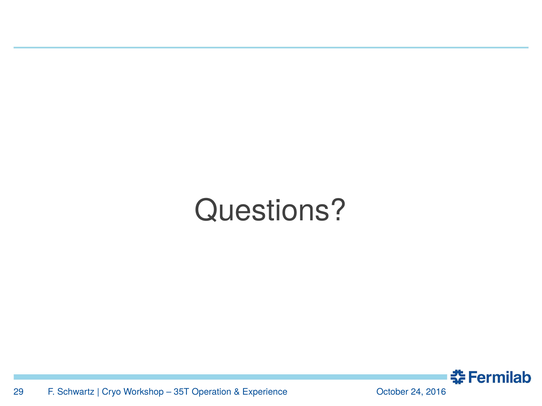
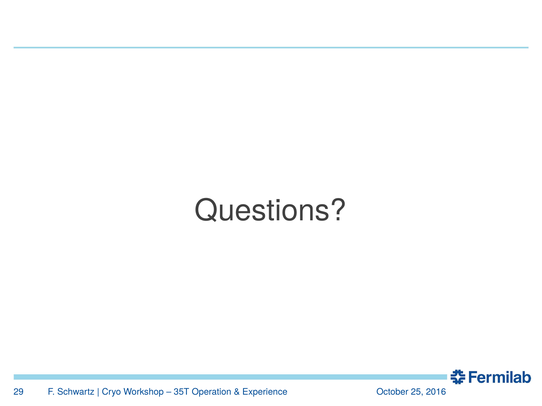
24: 24 -> 25
